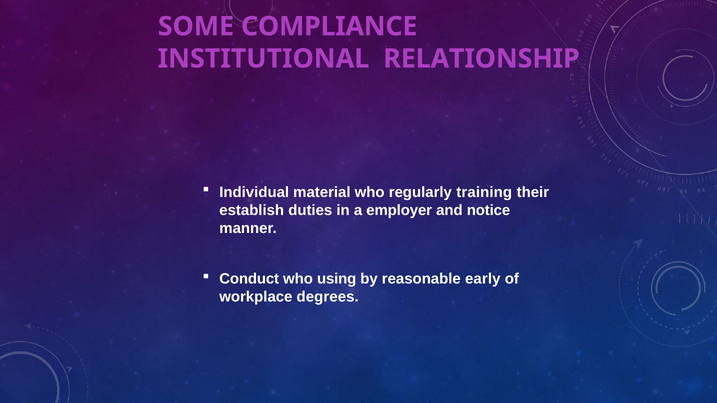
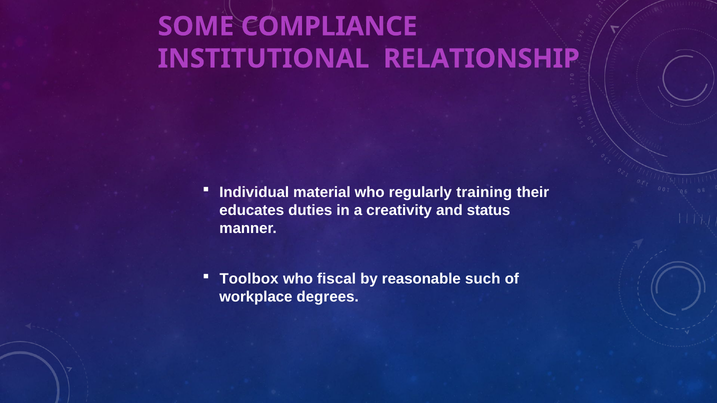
establish: establish -> educates
employer: employer -> creativity
notice: notice -> status
Conduct: Conduct -> Toolbox
using: using -> fiscal
early: early -> such
